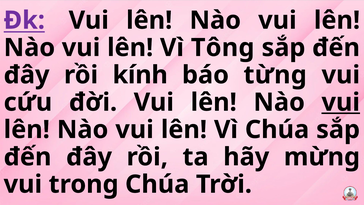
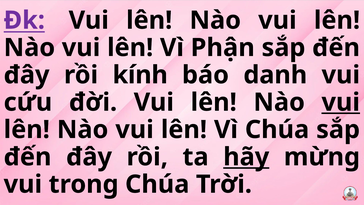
Tông: Tông -> Phận
từng: từng -> danh
hãy underline: none -> present
